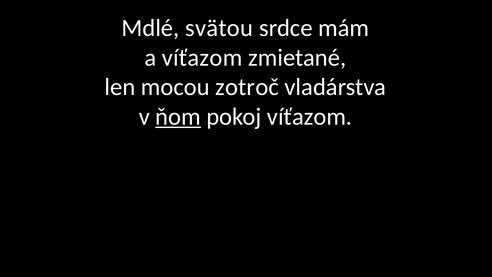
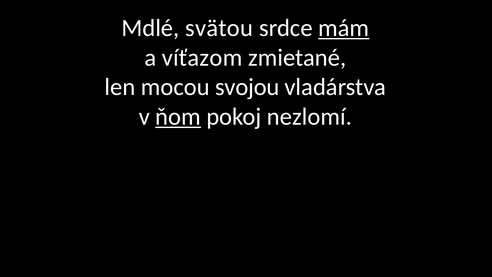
mám underline: none -> present
zotroč: zotroč -> svojou
pokoj víťazom: víťazom -> nezlomí
